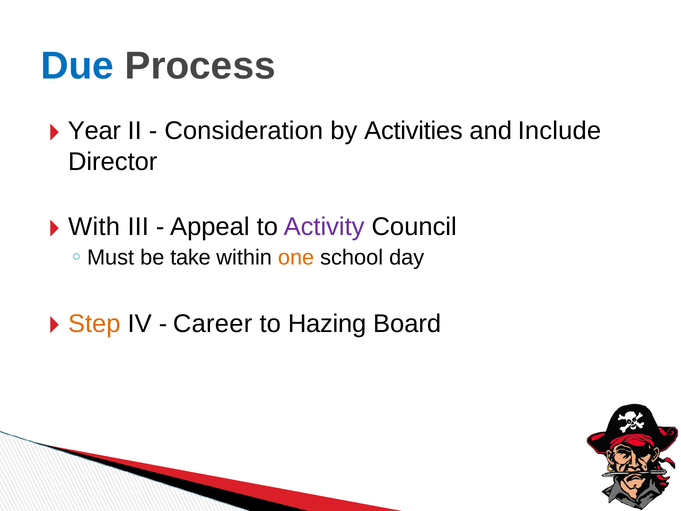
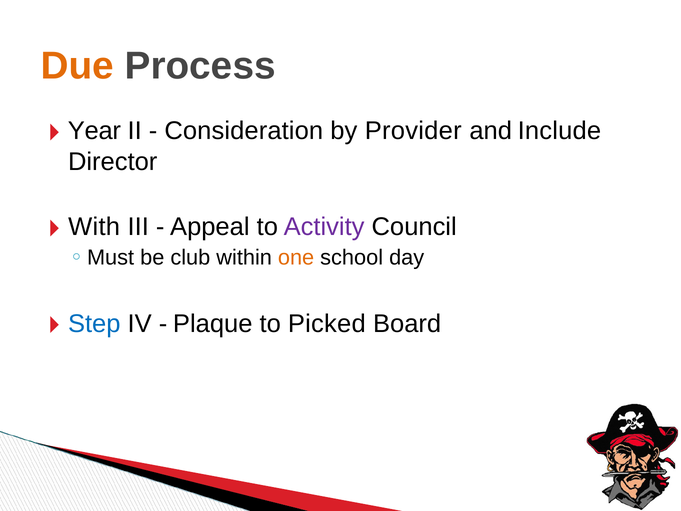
Due colour: blue -> orange
Activities: Activities -> Provider
take: take -> club
Step colour: orange -> blue
Career: Career -> Plaque
Hazing: Hazing -> Picked
